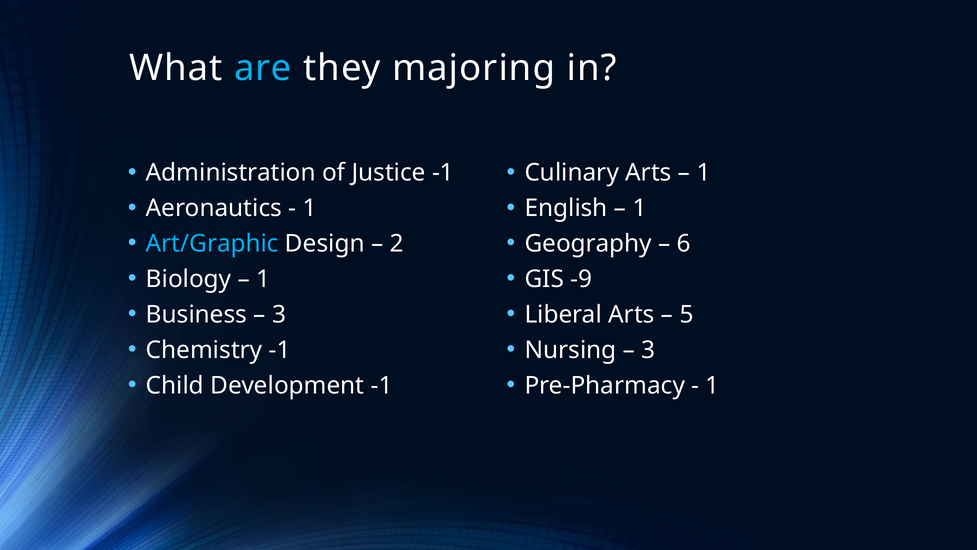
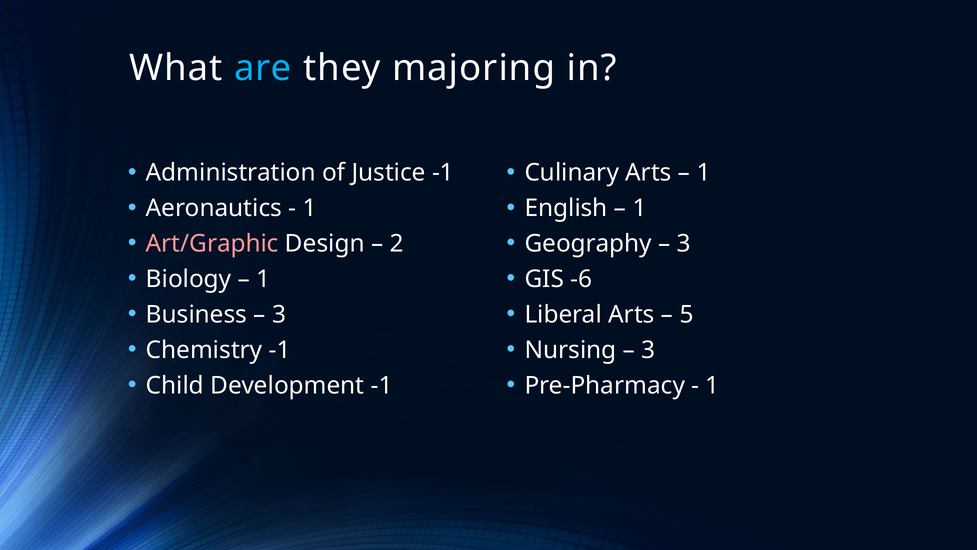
Art/Graphic colour: light blue -> pink
6 at (684, 244): 6 -> 3
-9: -9 -> -6
